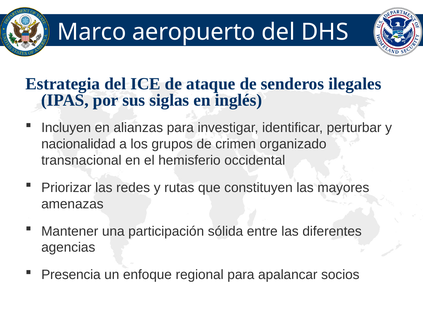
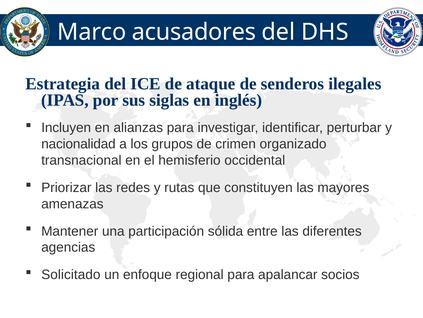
aeropuerto: aeropuerto -> acusadores
Presencia: Presencia -> Solicitado
